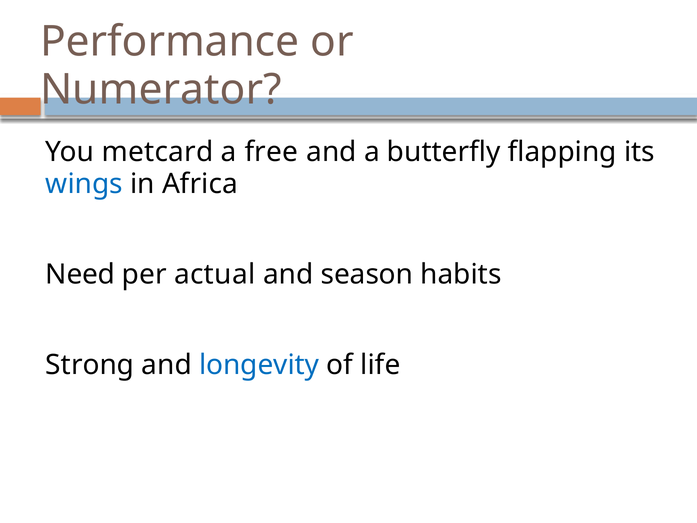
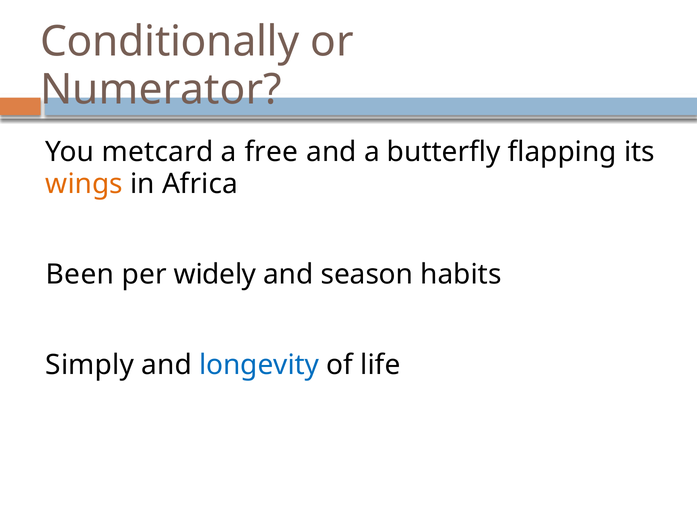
Performance: Performance -> Conditionally
wings colour: blue -> orange
Need: Need -> Been
actual: actual -> widely
Strong: Strong -> Simply
